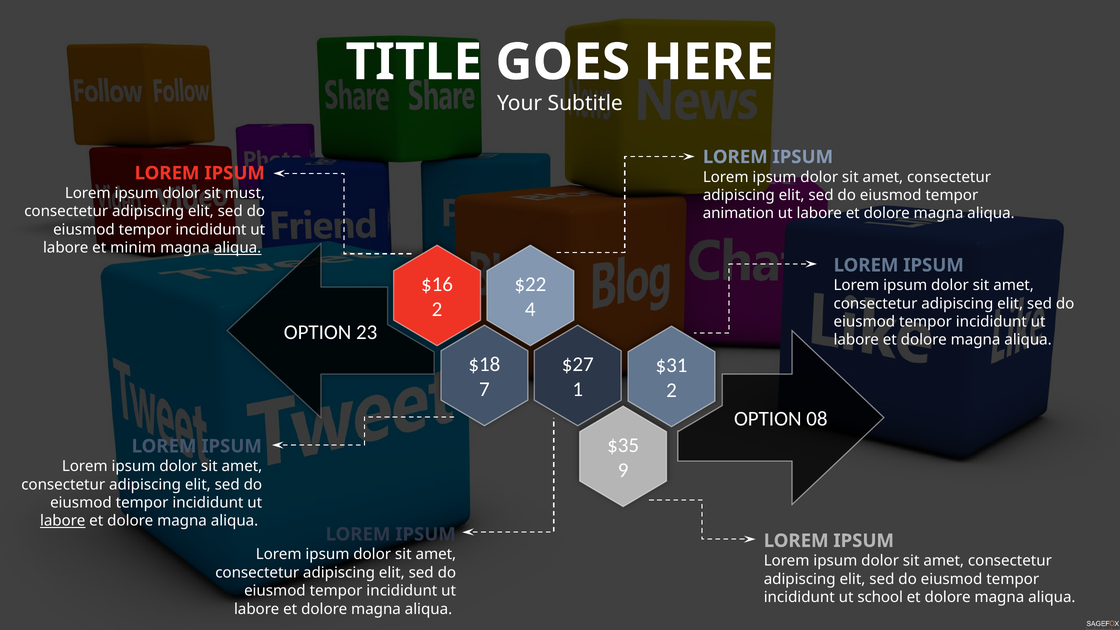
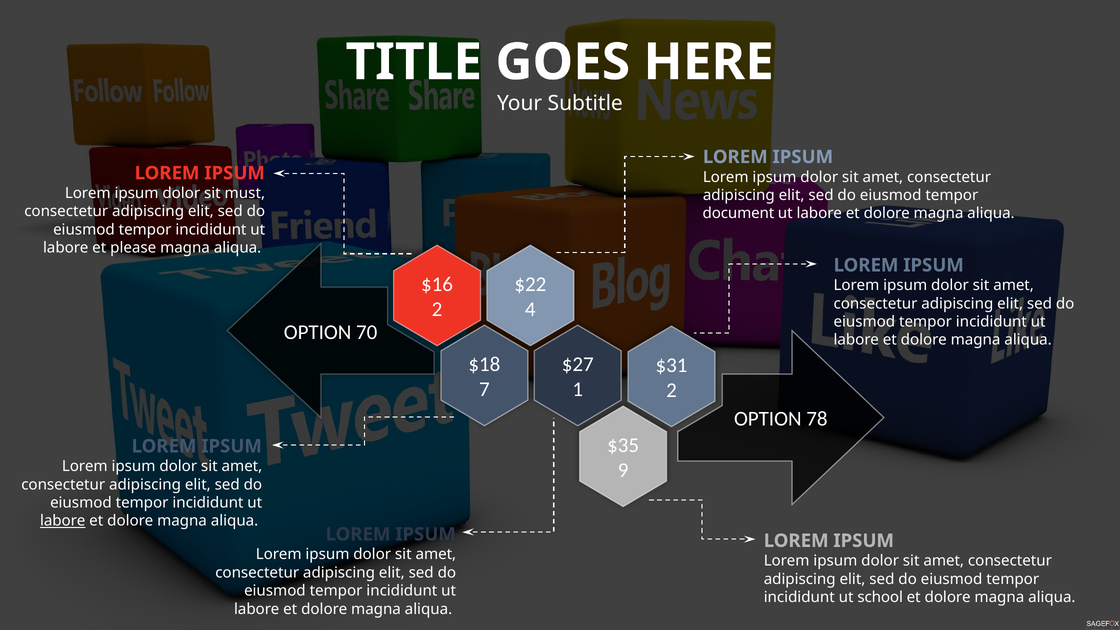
animation: animation -> document
minim: minim -> please
aliqua at (238, 248) underline: present -> none
23: 23 -> 70
08: 08 -> 78
